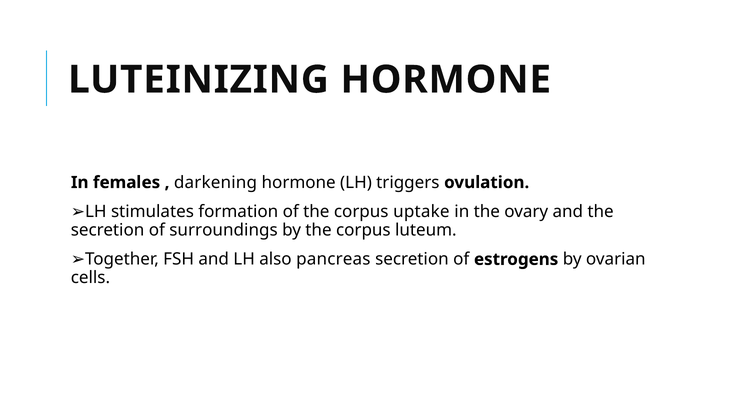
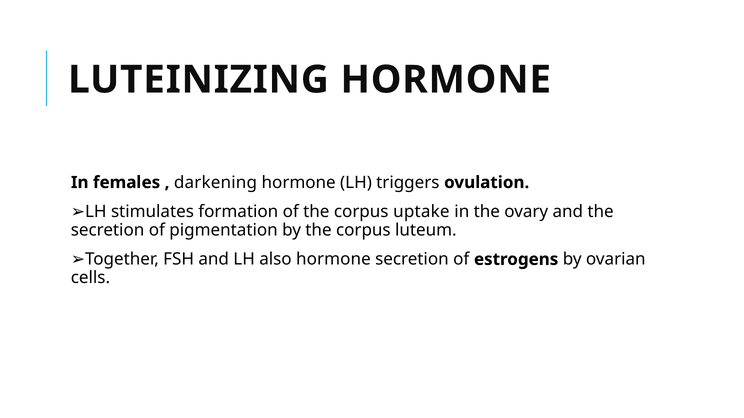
surroundings: surroundings -> pigmentation
also pancreas: pancreas -> hormone
